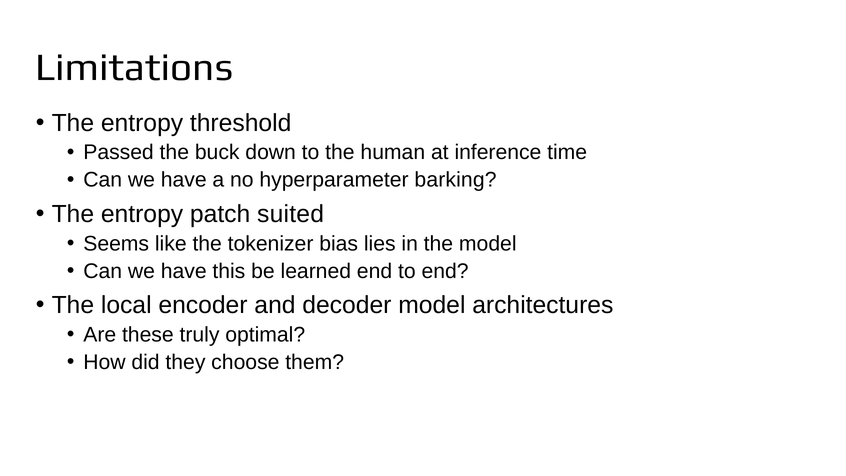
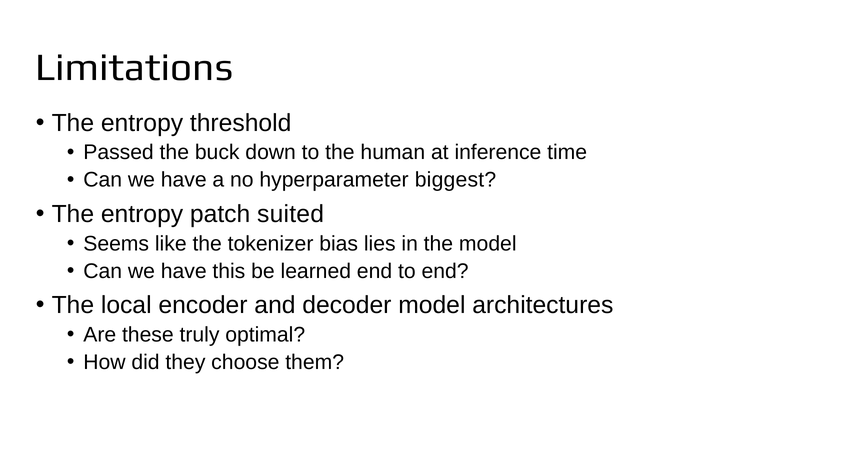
barking: barking -> biggest
